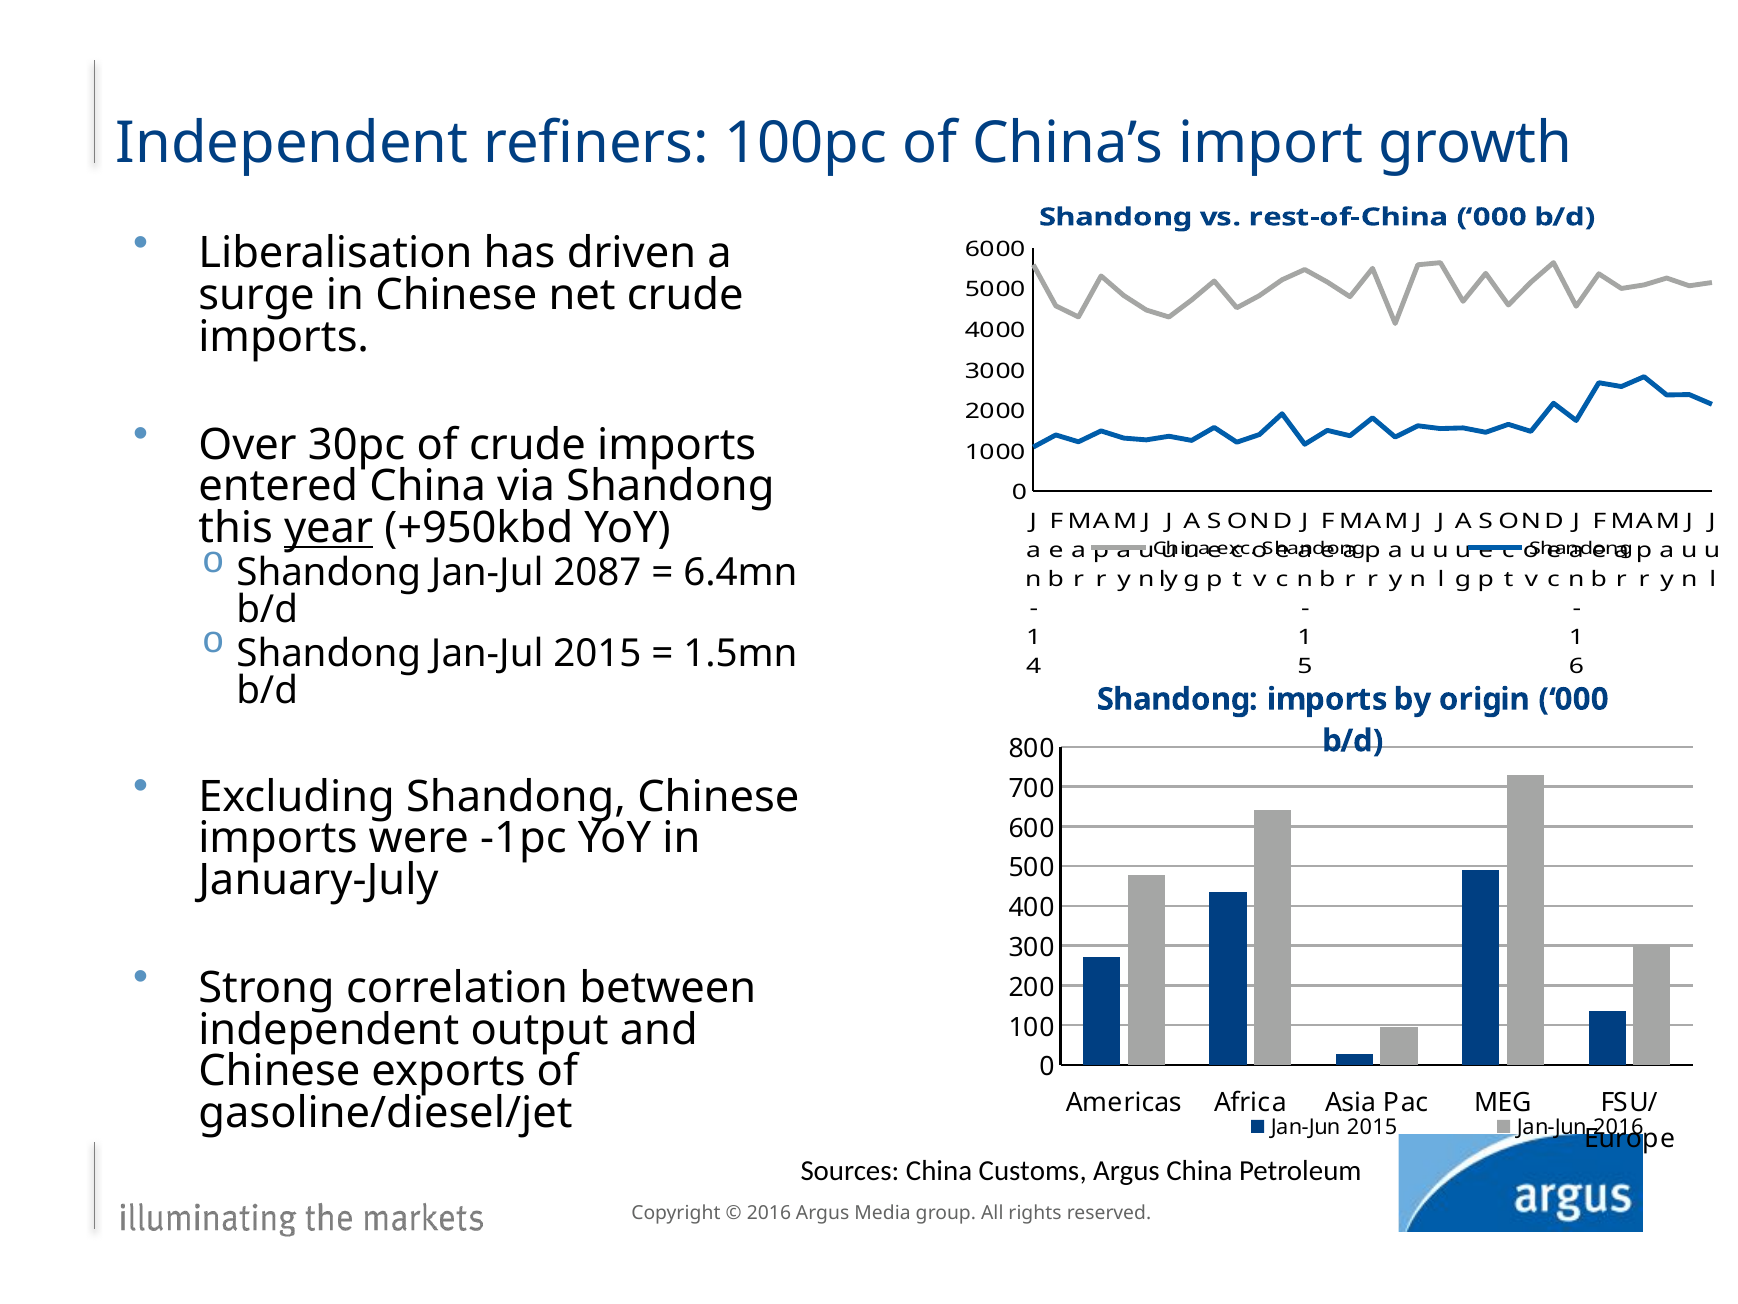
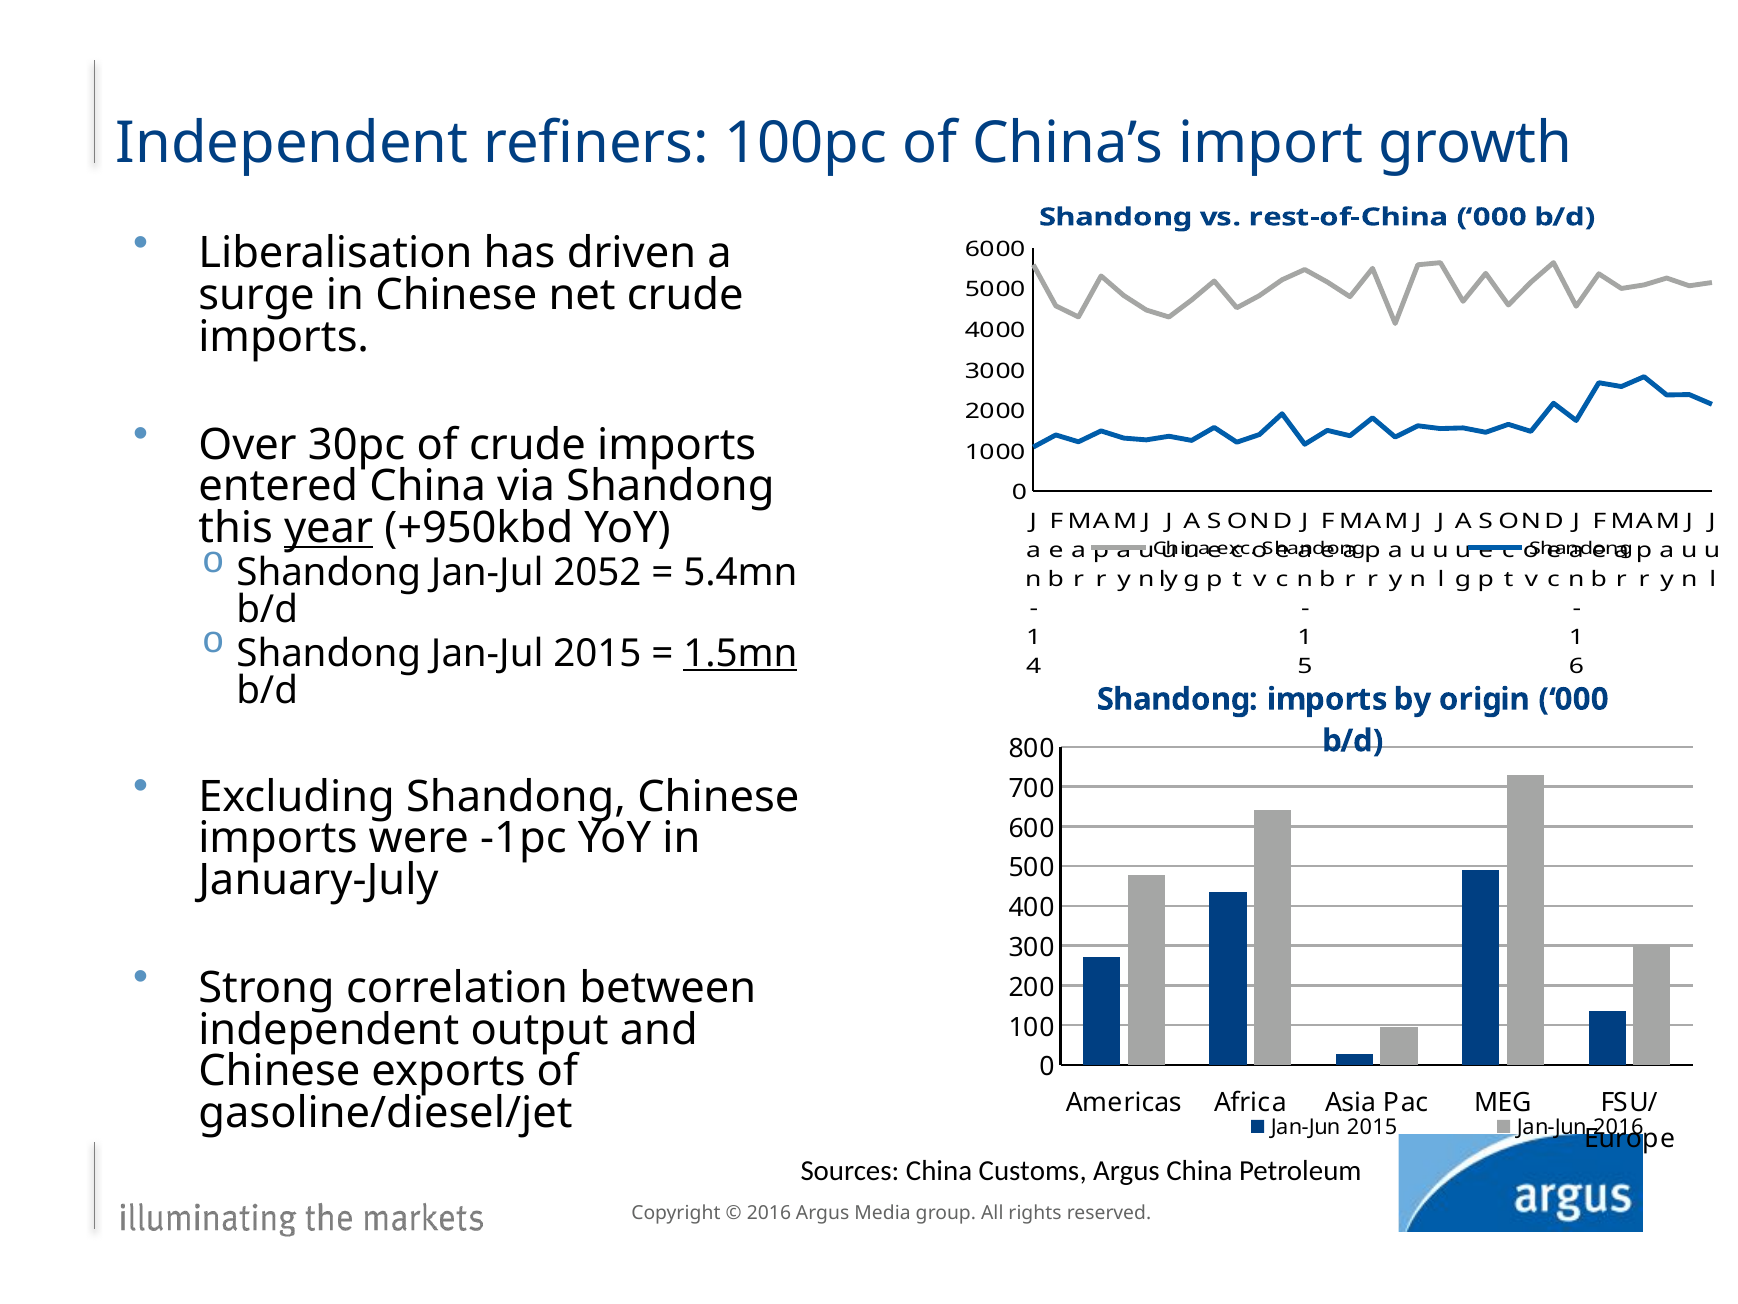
2087: 2087 -> 2052
6.4mn: 6.4mn -> 5.4mn
1.5mn underline: none -> present
